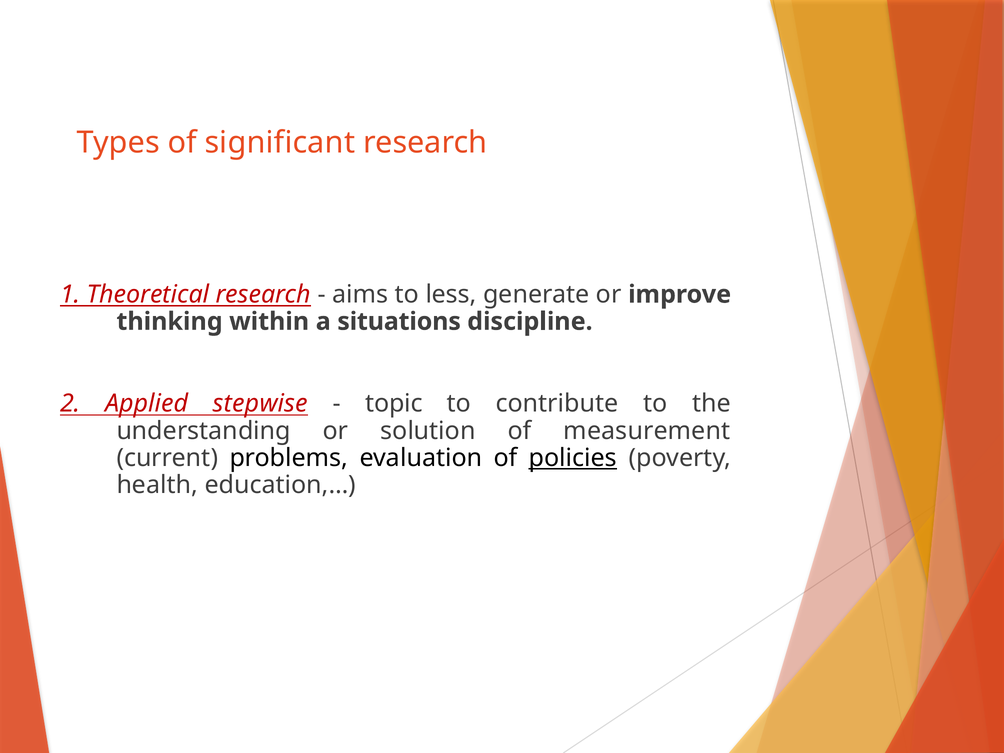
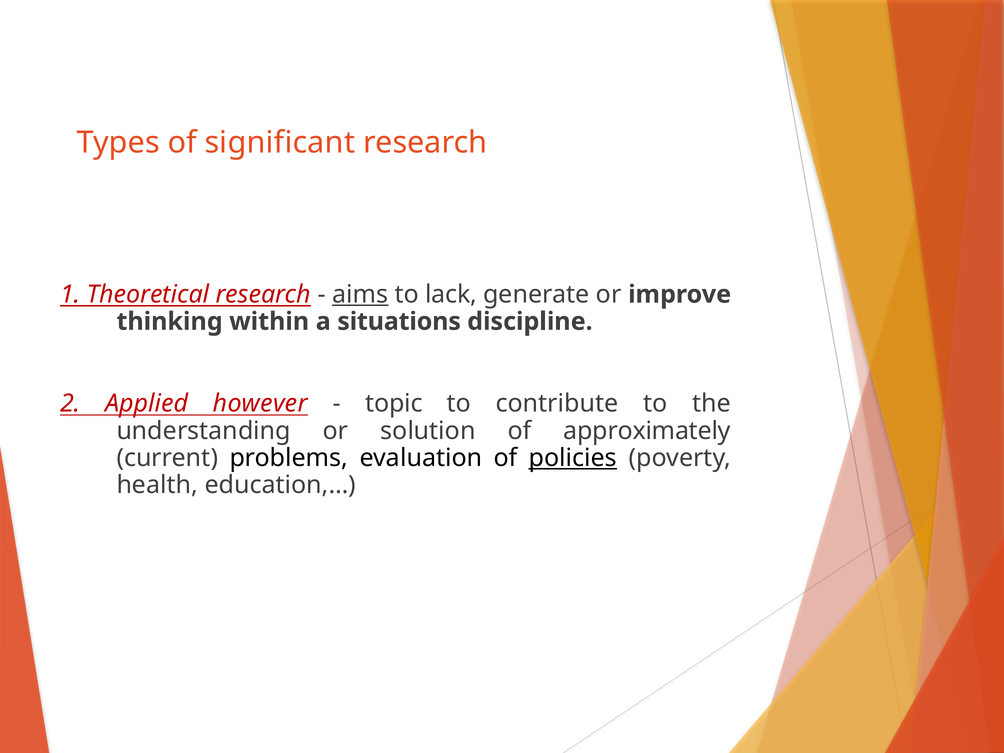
aims underline: none -> present
less: less -> lack
stepwise: stepwise -> however
measurement: measurement -> approximately
